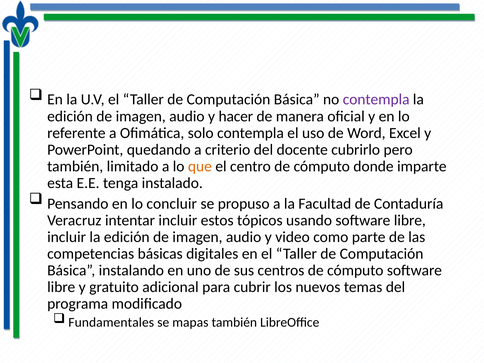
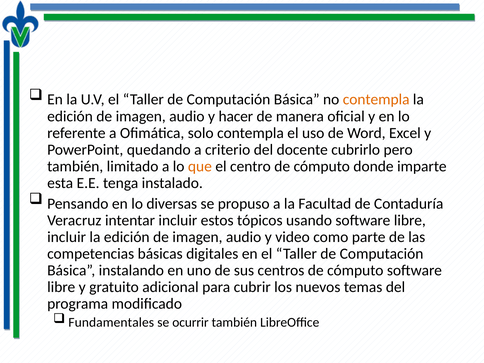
contempla at (376, 100) colour: purple -> orange
concluir: concluir -> diversas
mapas: mapas -> ocurrir
